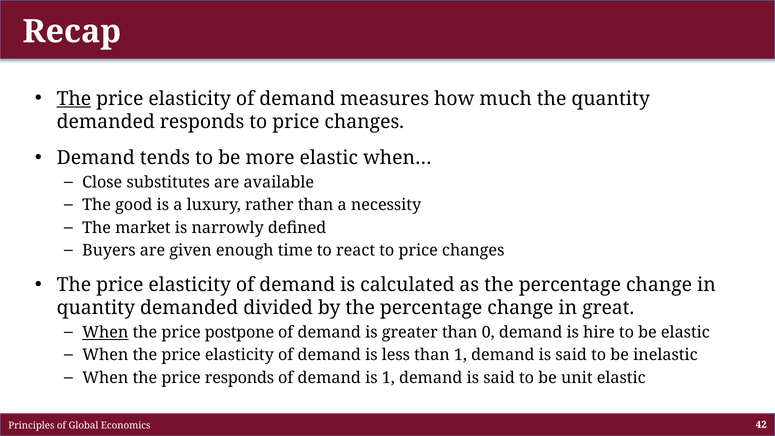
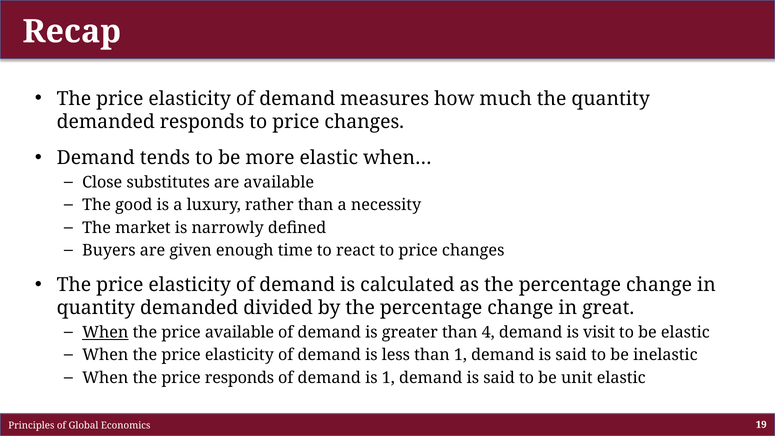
The at (74, 99) underline: present -> none
price postpone: postpone -> available
0: 0 -> 4
hire: hire -> visit
42: 42 -> 19
